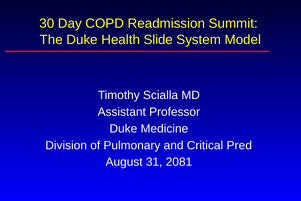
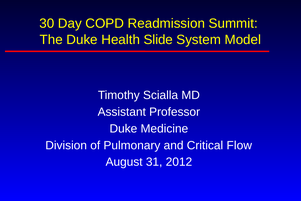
Pred: Pred -> Flow
2081: 2081 -> 2012
